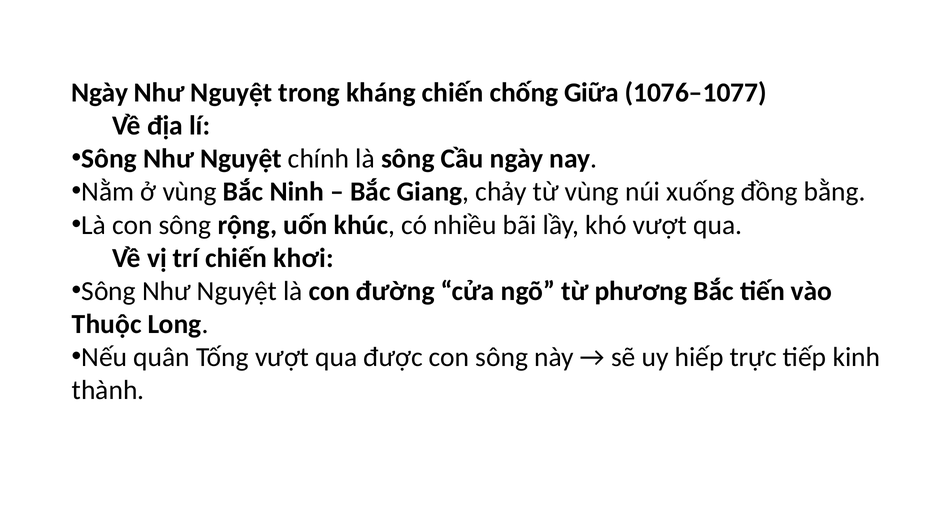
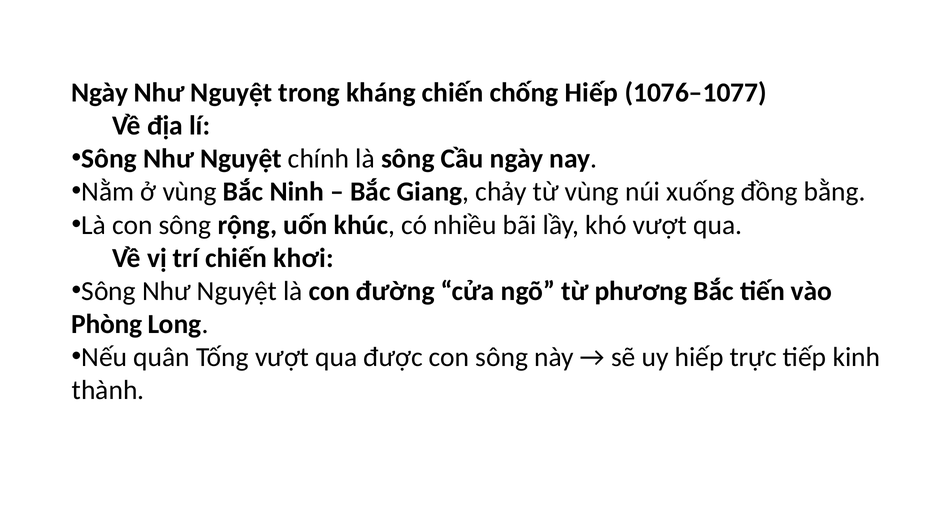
chống Giữa: Giữa -> Hiếp
Thuộc: Thuộc -> Phòng
